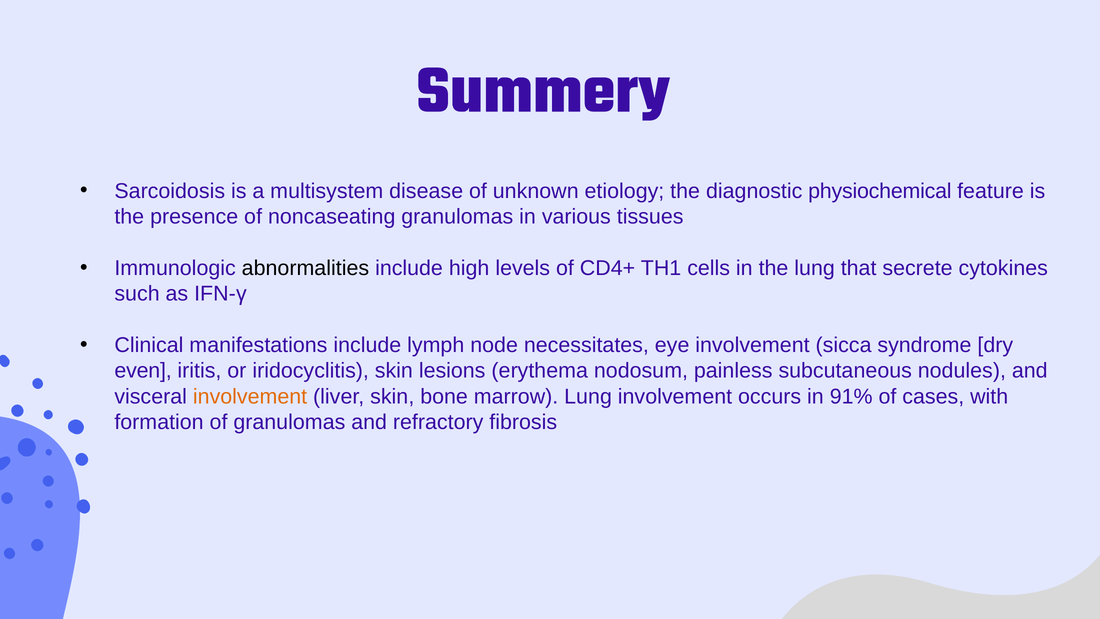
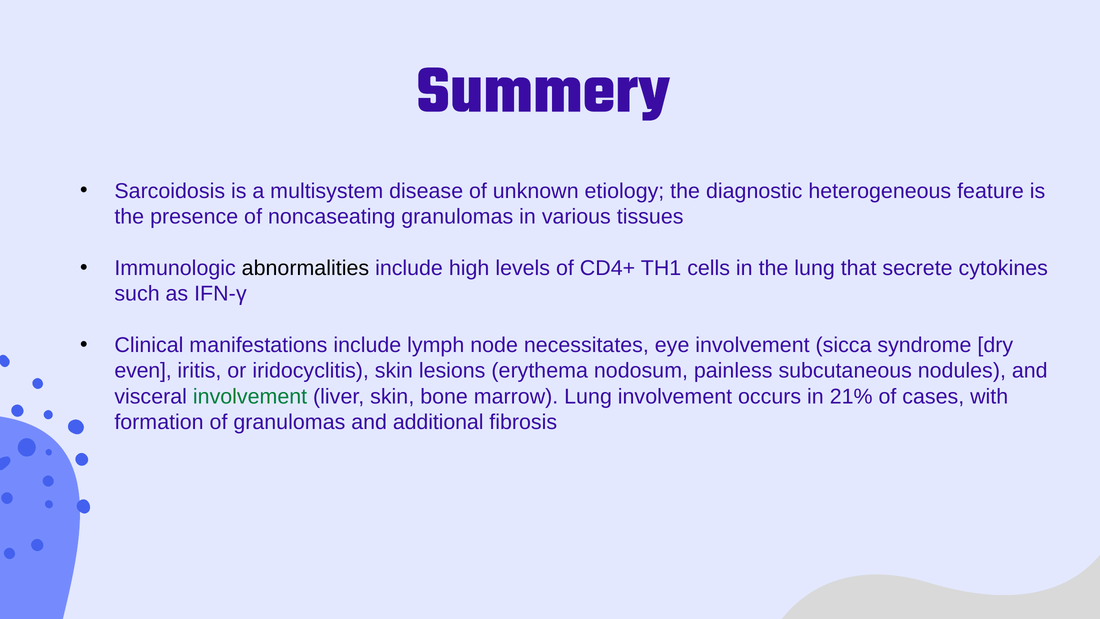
physiochemical: physiochemical -> heterogeneous
involvement at (250, 396) colour: orange -> green
91%: 91% -> 21%
refractory: refractory -> additional
